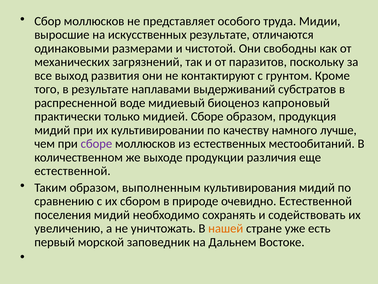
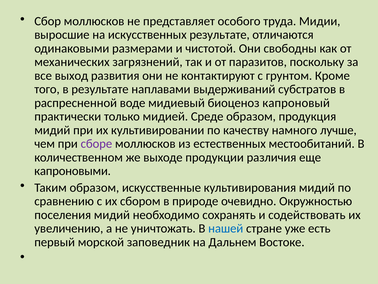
мидией Сборе: Сборе -> Среде
естественной at (72, 171): естественной -> капроновыми
выполненным: выполненным -> искусственные
очевидно Естественной: Естественной -> Окружностью
нашей colour: orange -> blue
